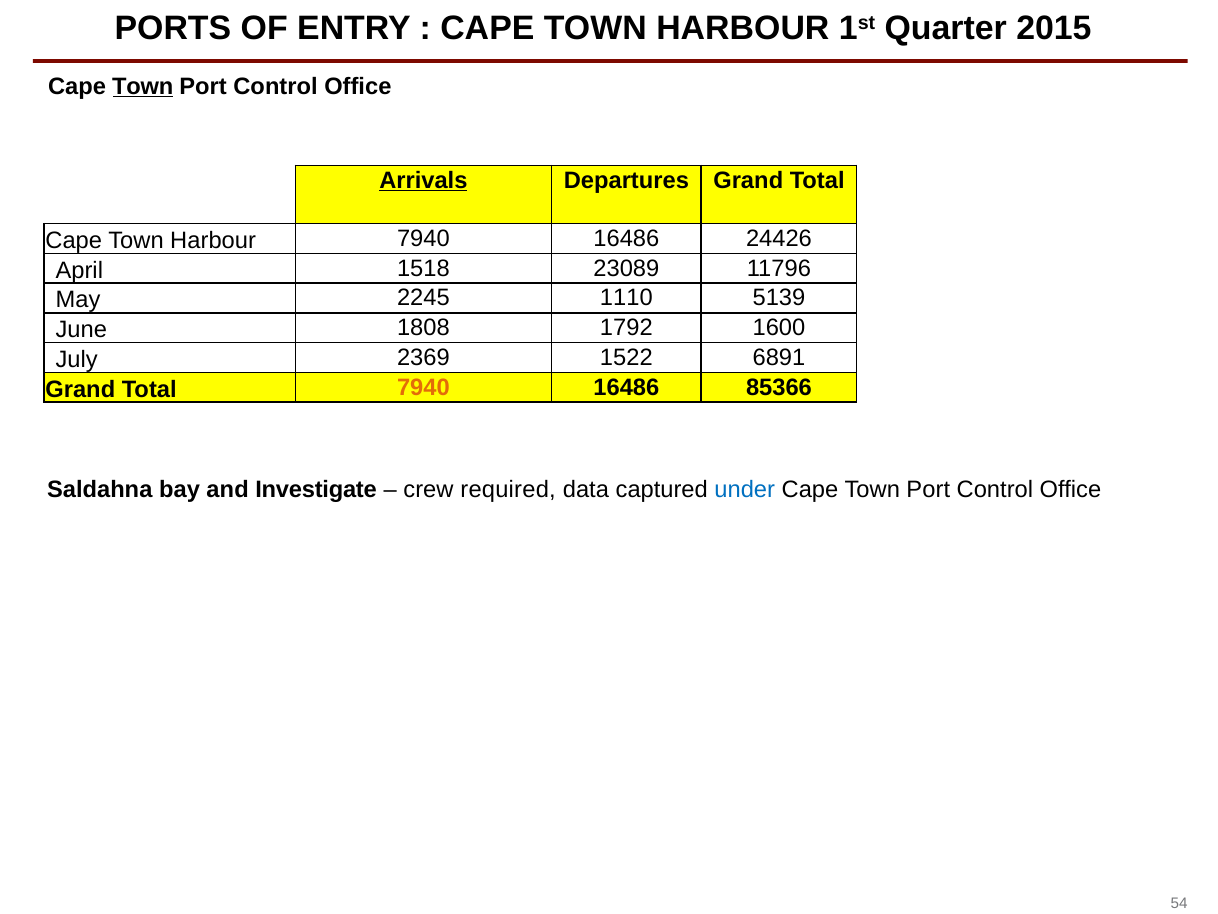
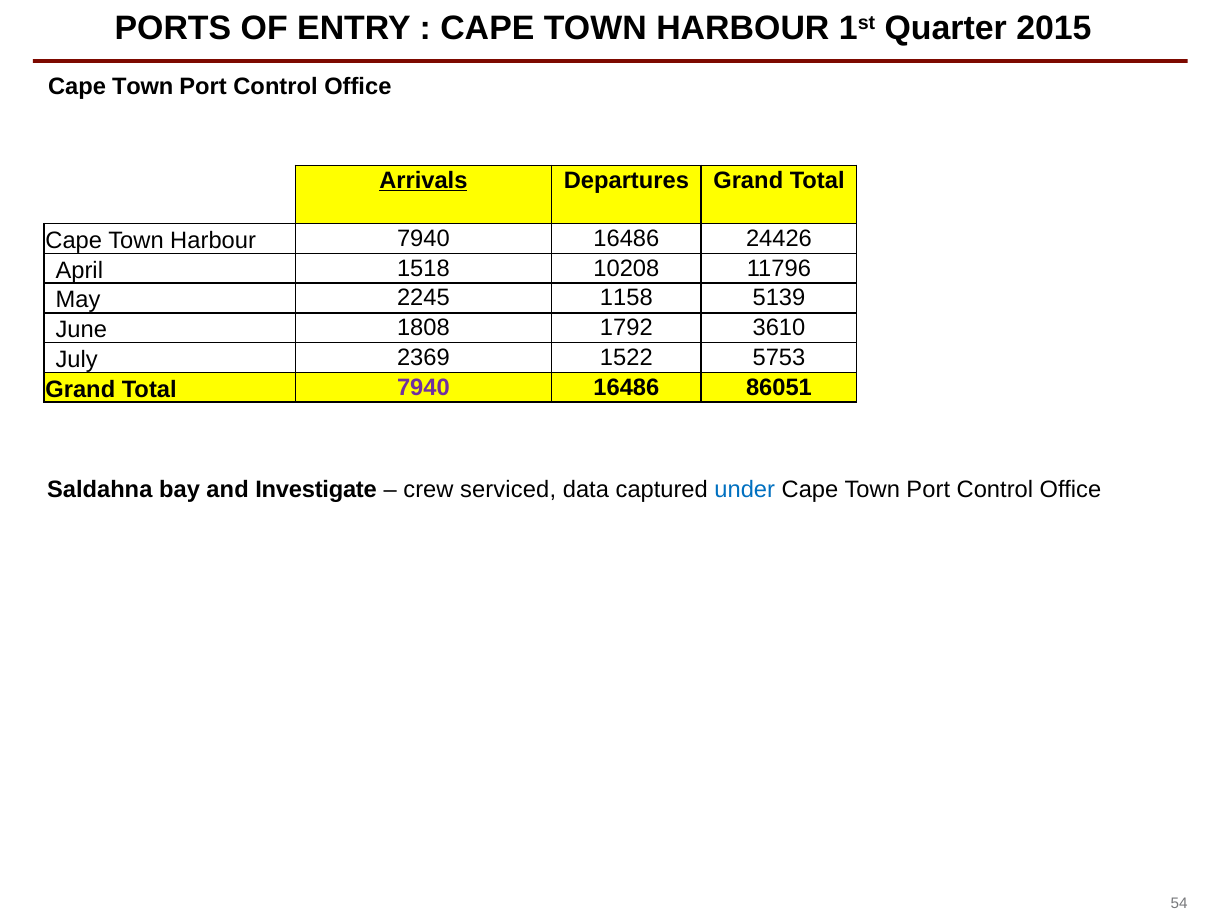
Town at (143, 86) underline: present -> none
23089: 23089 -> 10208
1110: 1110 -> 1158
1600: 1600 -> 3610
6891: 6891 -> 5753
7940 at (423, 387) colour: orange -> purple
85366: 85366 -> 86051
required: required -> serviced
